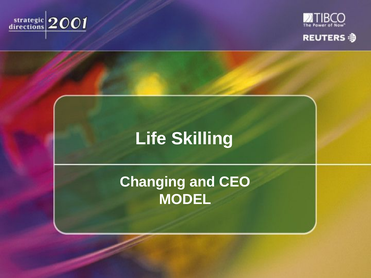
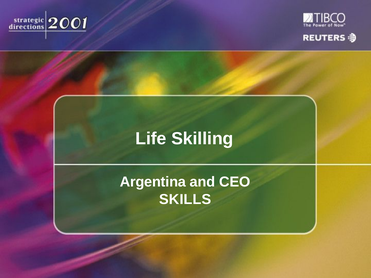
Changing: Changing -> Argentina
MODEL: MODEL -> SKILLS
